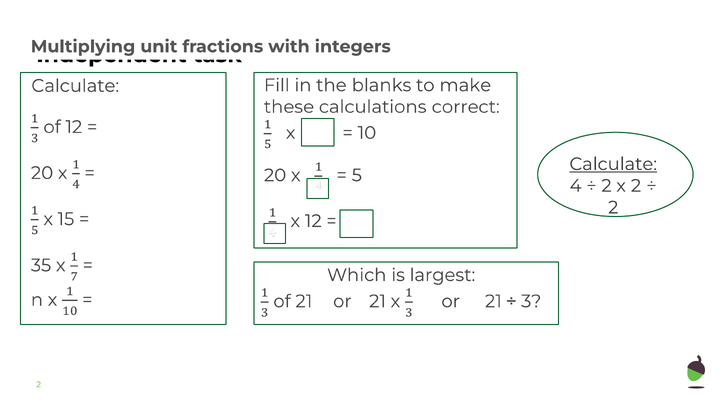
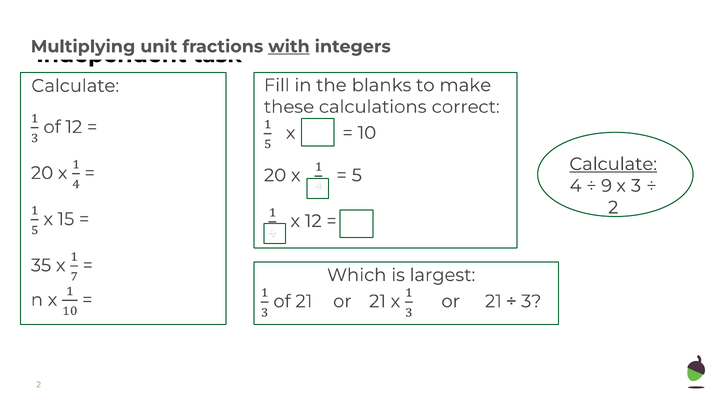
with underline: none -> present
2 at (607, 186): 2 -> 9
x 2: 2 -> 3
